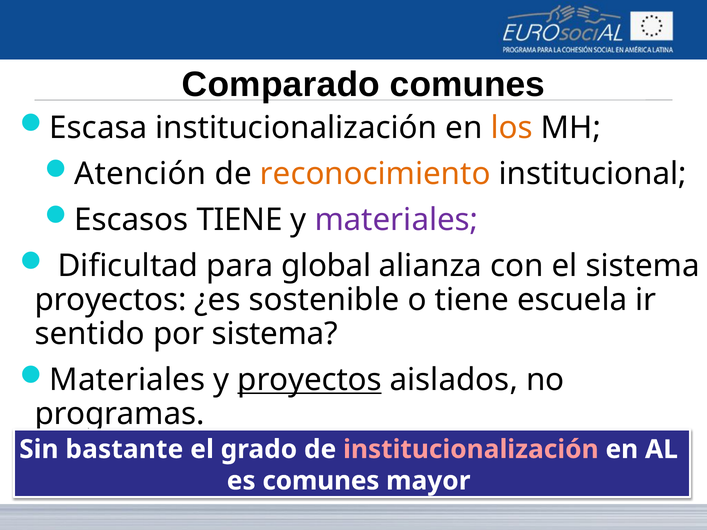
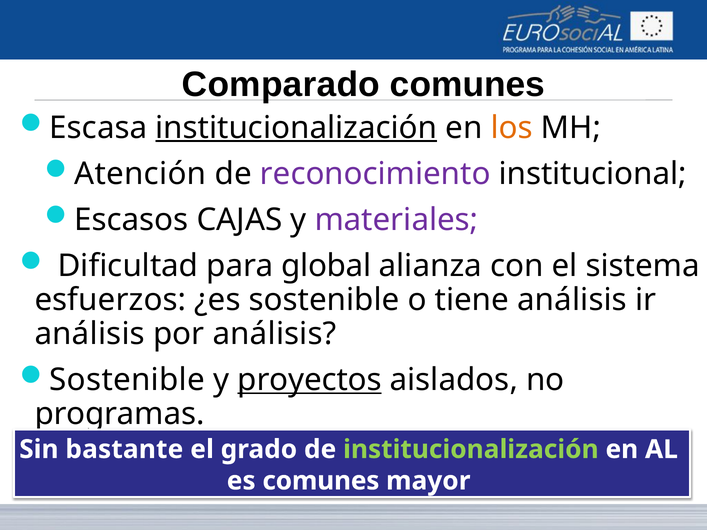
institucionalización at (296, 128) underline: none -> present
reconocimiento colour: orange -> purple
Escasos TIENE: TIENE -> CAJAS
proyectos at (111, 300): proyectos -> esfuerzos
tiene escuela: escuela -> análisis
sentido at (90, 334): sentido -> análisis
por sistema: sistema -> análisis
Materiales at (127, 380): Materiales -> Sostenible
institucionalización at (471, 450) colour: pink -> light green
